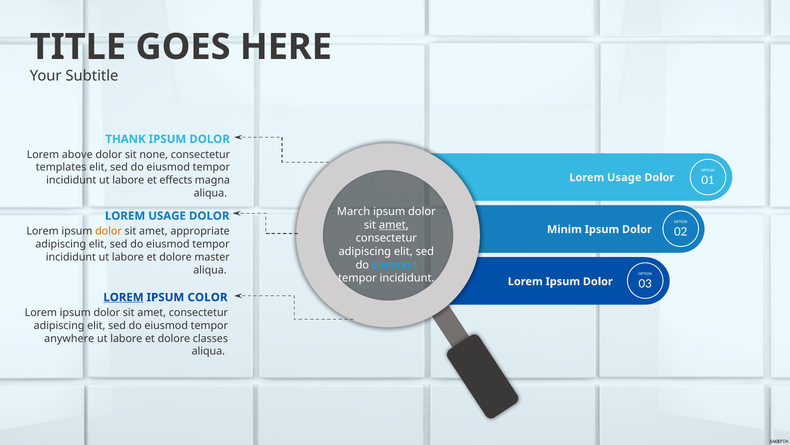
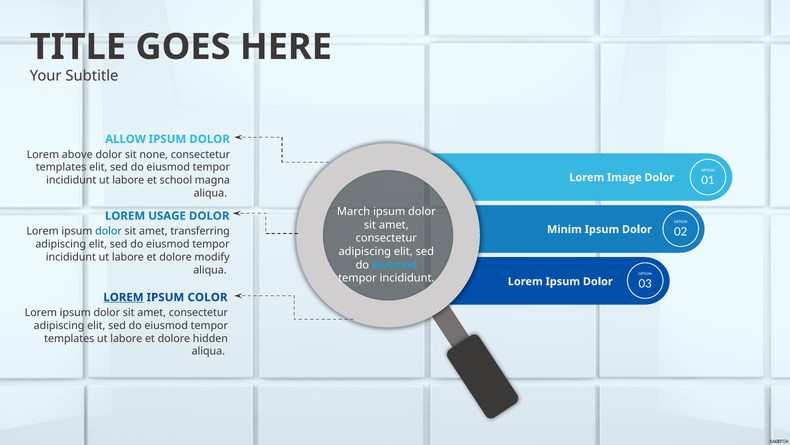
THANK: THANK -> ALLOW
Usage at (624, 177): Usage -> Image
effects: effects -> school
amet at (394, 225) underline: present -> none
dolor at (108, 231) colour: orange -> blue
appropriate: appropriate -> transferring
master: master -> modify
anywhere at (69, 338): anywhere -> templates
classes: classes -> hidden
